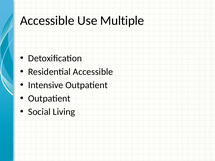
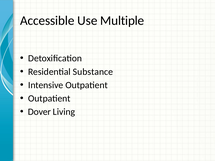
Residential Accessible: Accessible -> Substance
Social: Social -> Dover
